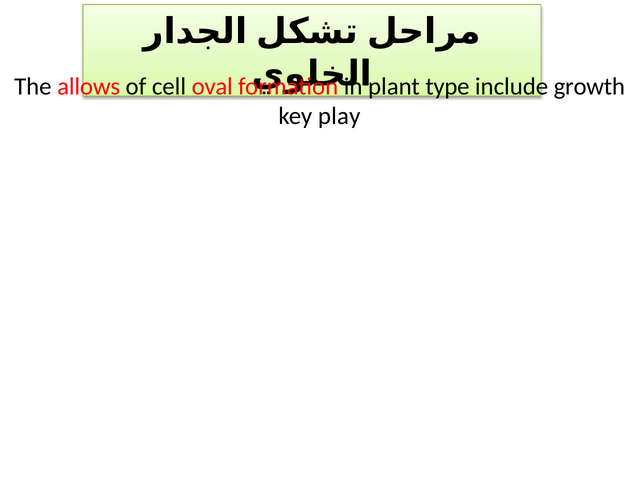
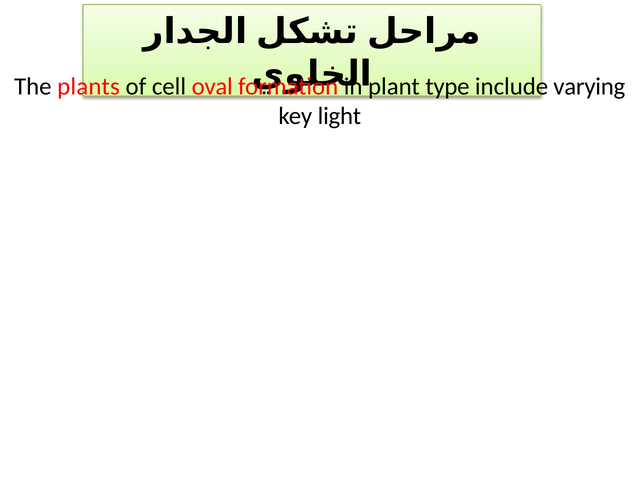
allows: allows -> plants
growth: growth -> varying
play: play -> light
